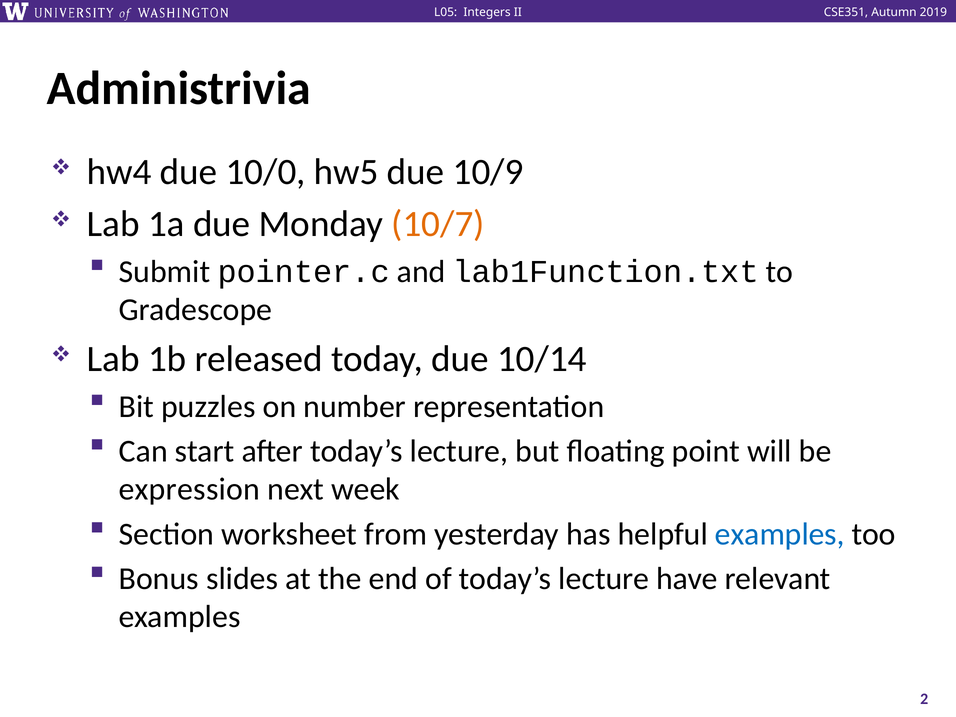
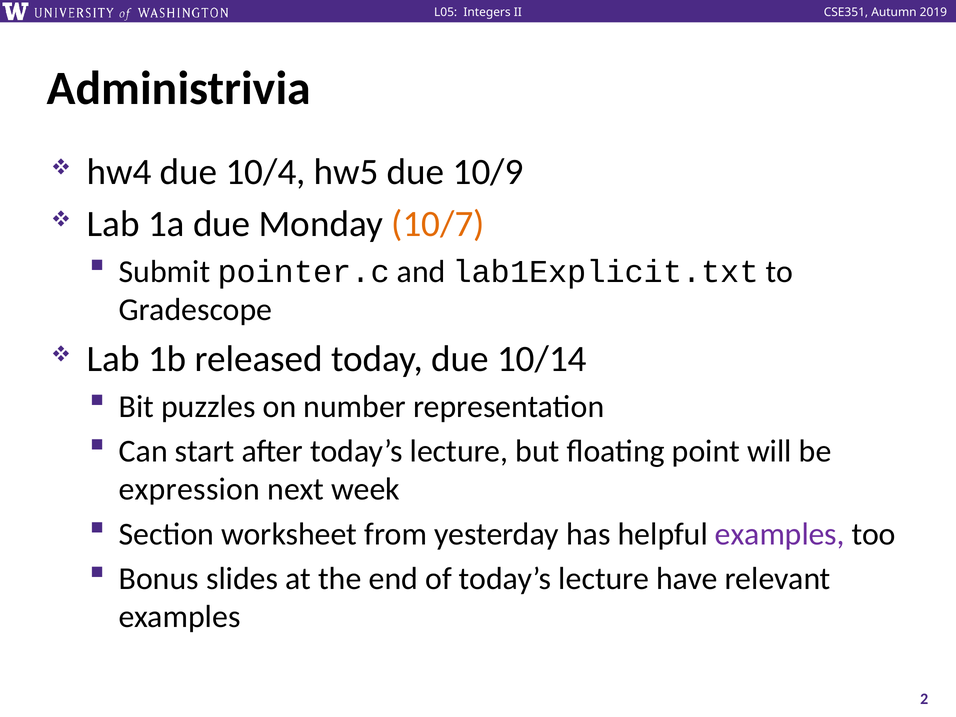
10/0: 10/0 -> 10/4
lab1Function.txt: lab1Function.txt -> lab1Explicit.txt
examples at (780, 534) colour: blue -> purple
